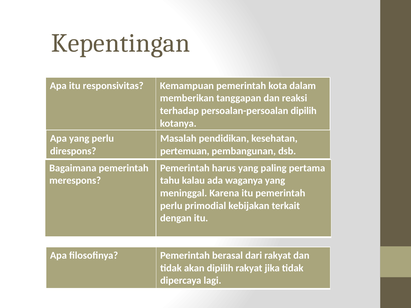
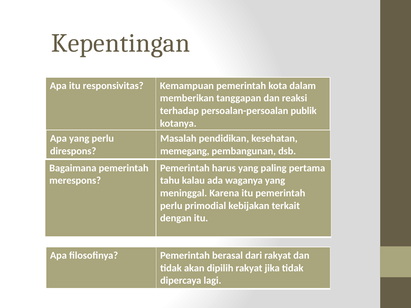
persoalan-persoalan dipilih: dipilih -> publik
pertemuan: pertemuan -> memegang
